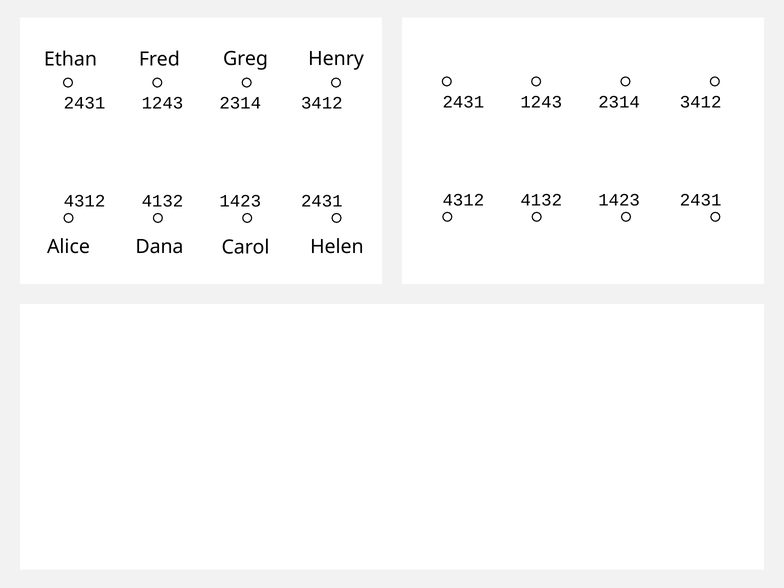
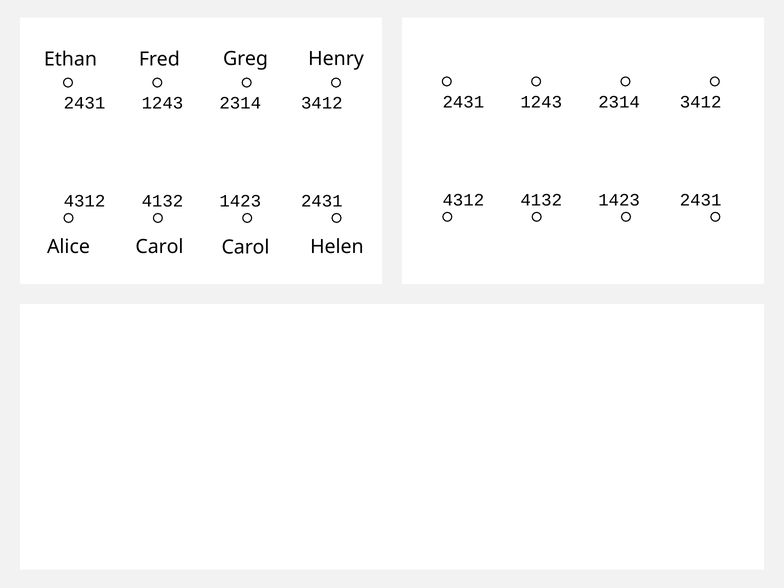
Alice Dana: Dana -> Carol
